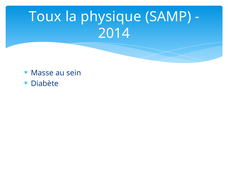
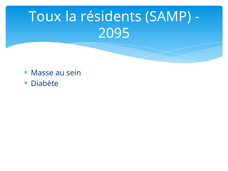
physique: physique -> résidents
2014: 2014 -> 2095
